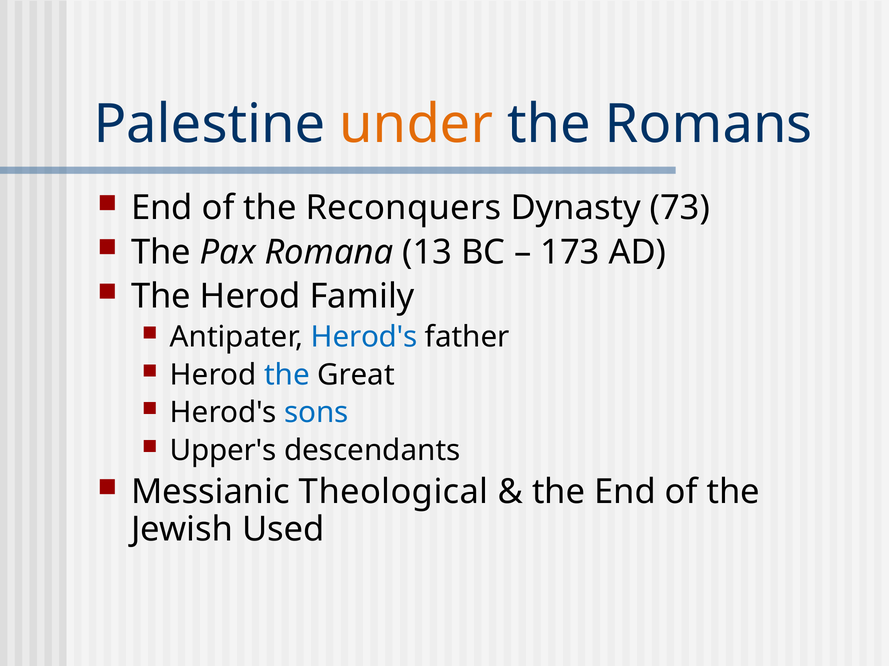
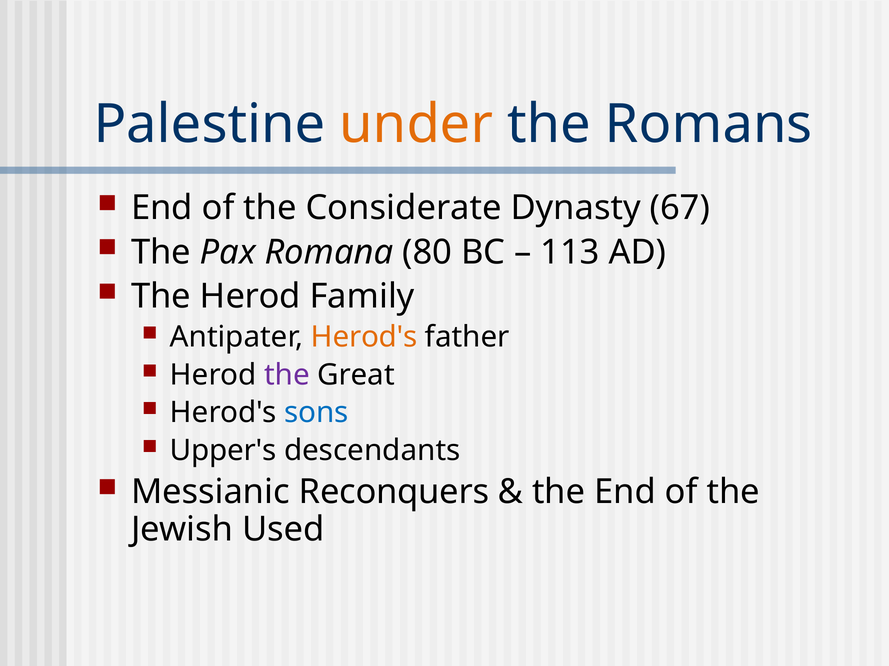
Reconquers: Reconquers -> Considerate
73: 73 -> 67
13: 13 -> 80
173: 173 -> 113
Herod's at (364, 337) colour: blue -> orange
the at (287, 375) colour: blue -> purple
Theological: Theological -> Reconquers
